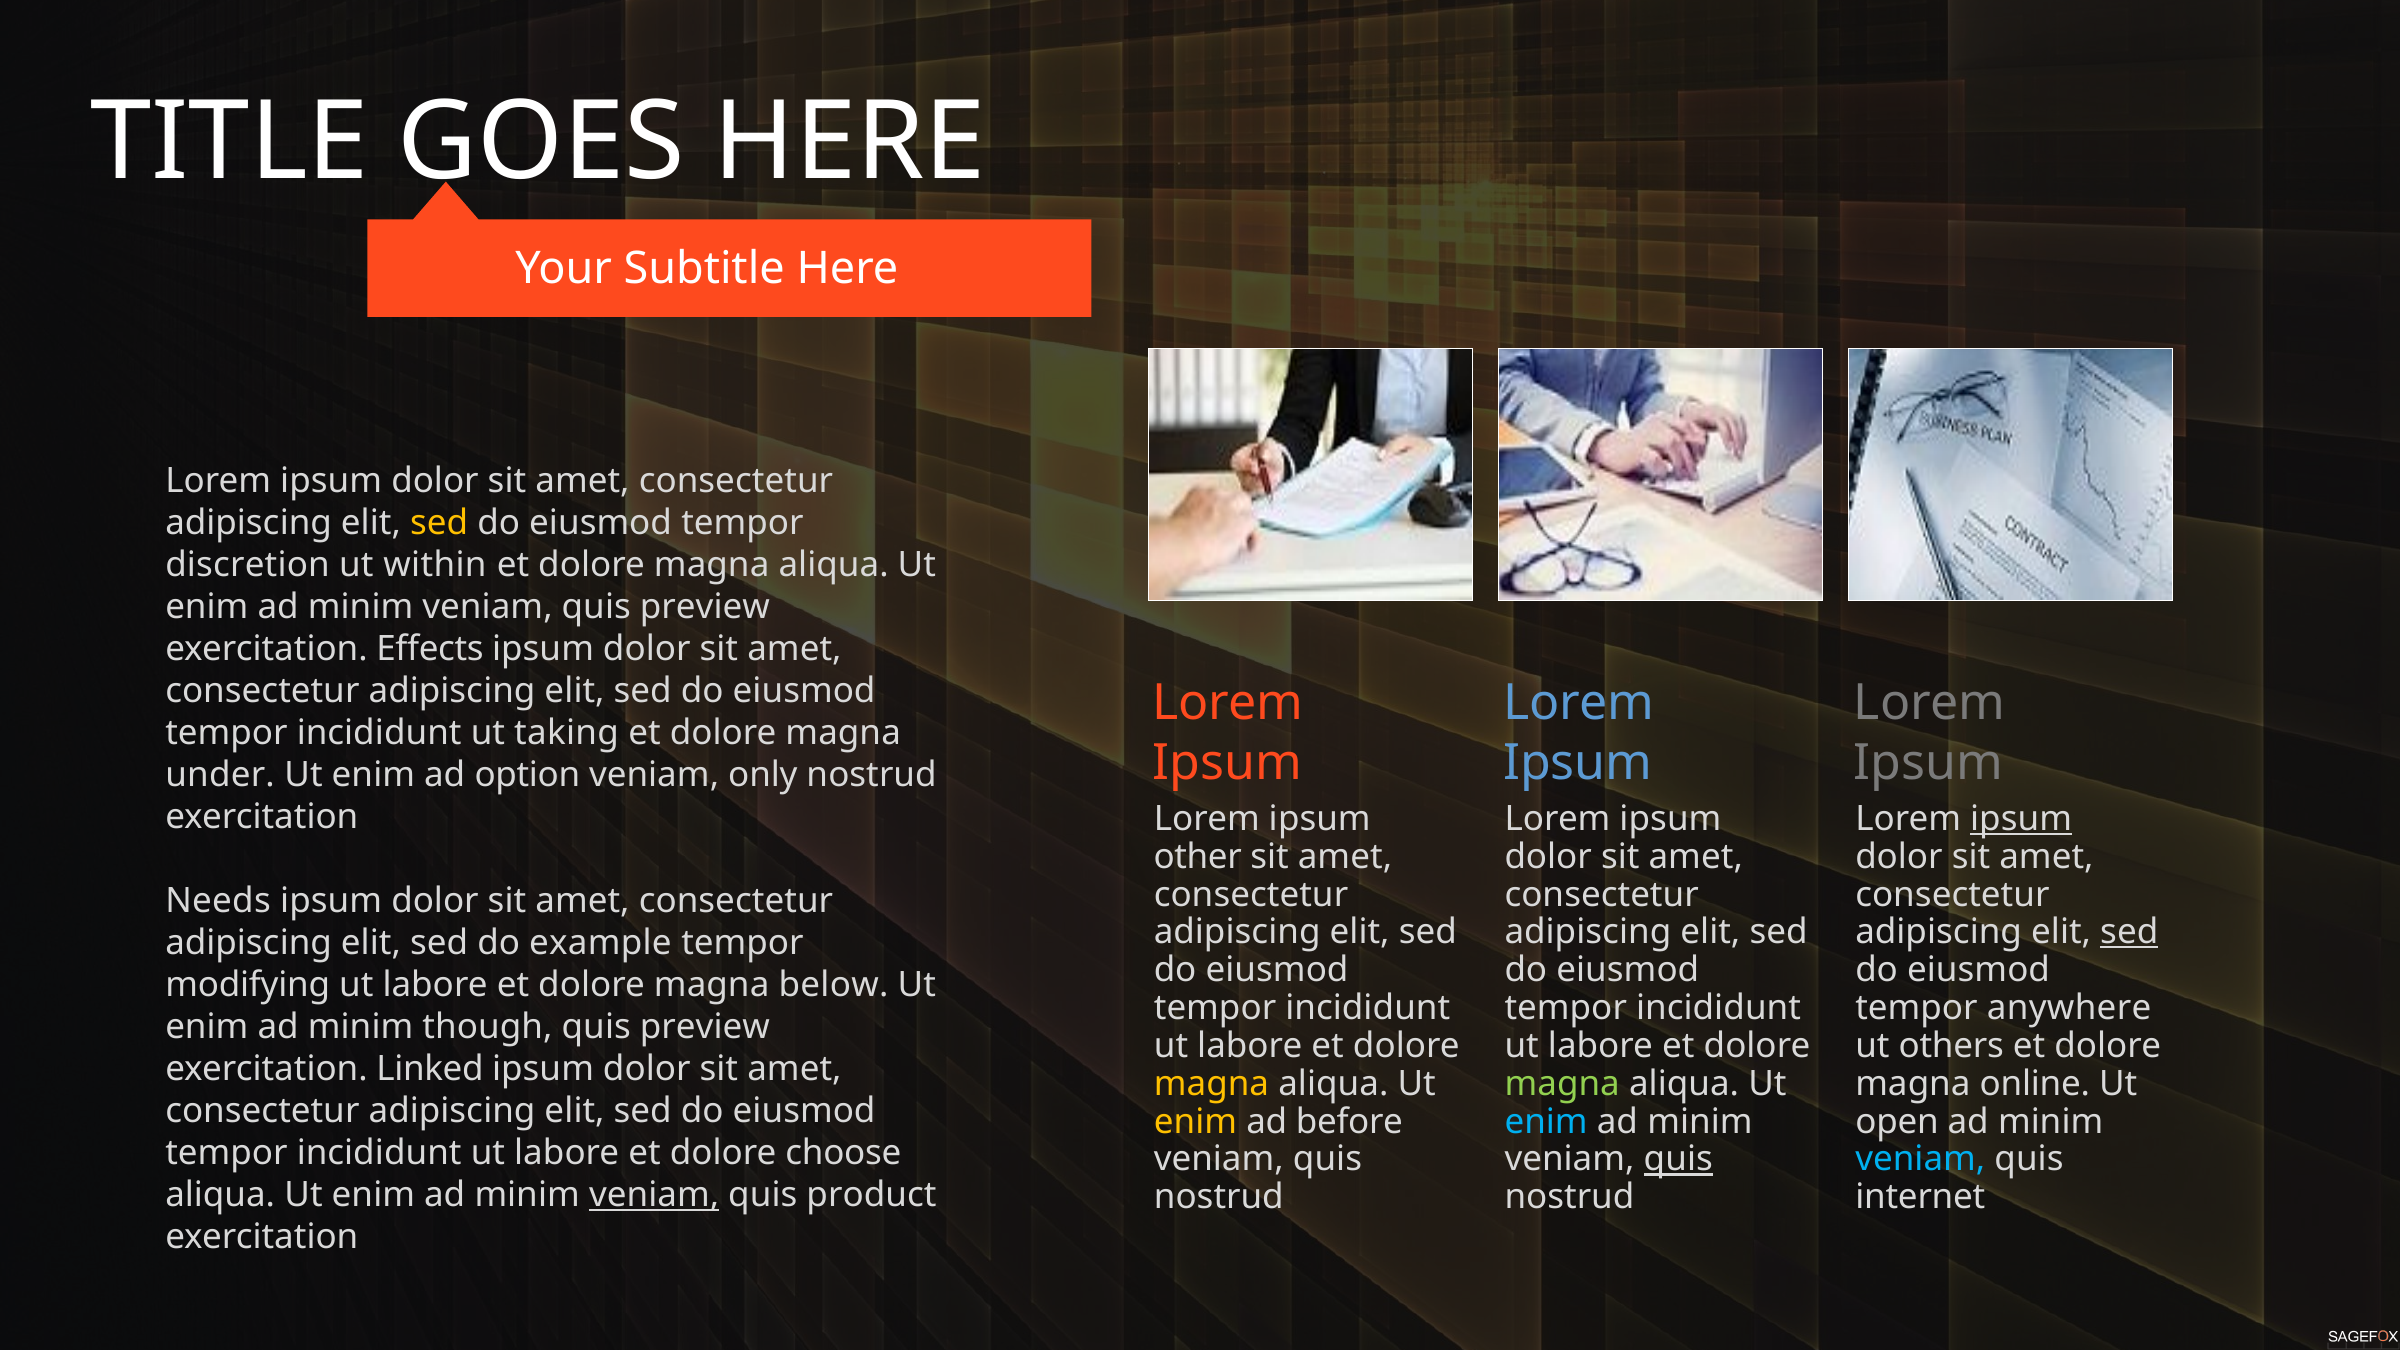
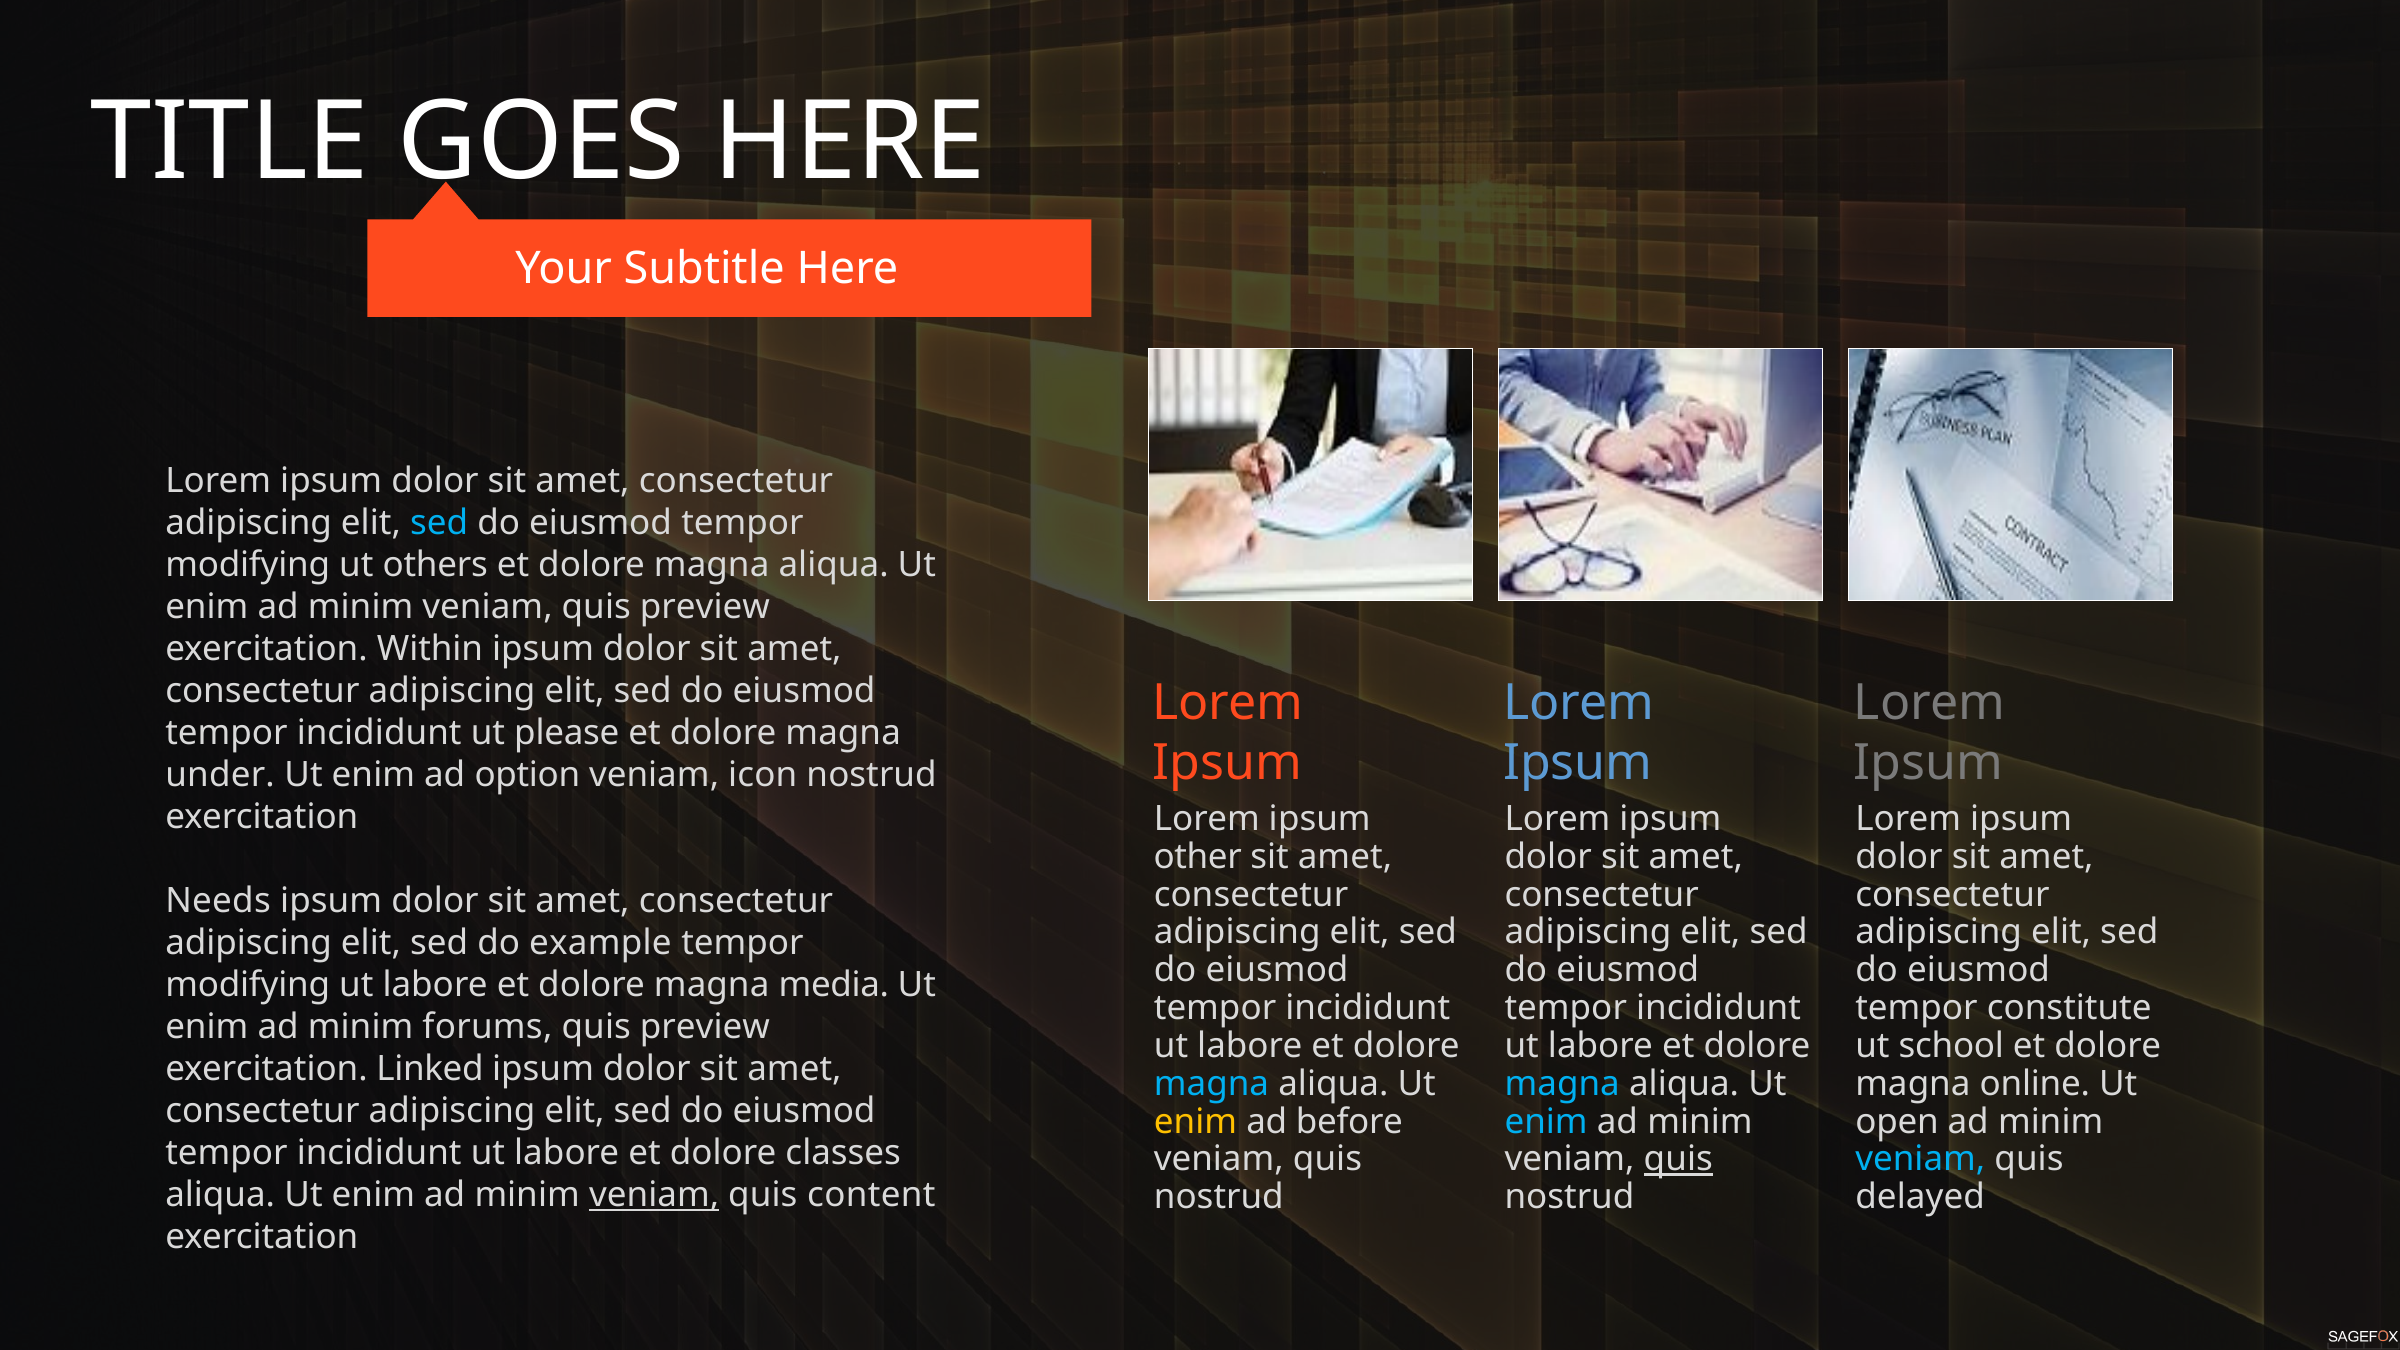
sed at (439, 523) colour: yellow -> light blue
discretion at (248, 565): discretion -> modifying
within: within -> others
Effects: Effects -> Within
taking: taking -> please
only: only -> icon
ipsum at (2021, 819) underline: present -> none
sed at (2129, 932) underline: present -> none
below: below -> media
anywhere: anywhere -> constitute
though: though -> forums
others: others -> school
magna at (1212, 1084) colour: yellow -> light blue
magna at (1562, 1084) colour: light green -> light blue
choose: choose -> classes
product: product -> content
internet: internet -> delayed
